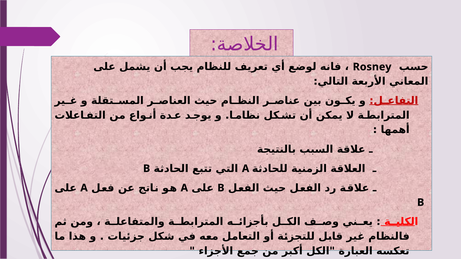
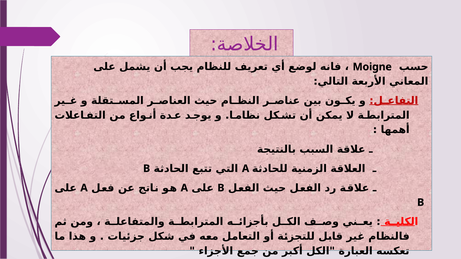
Rosney: Rosney -> Moigne
